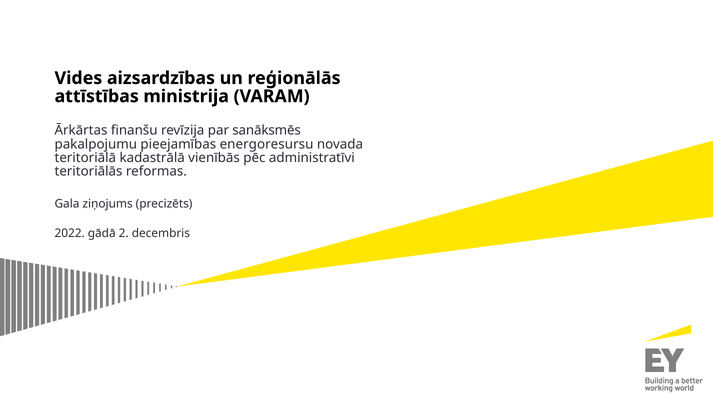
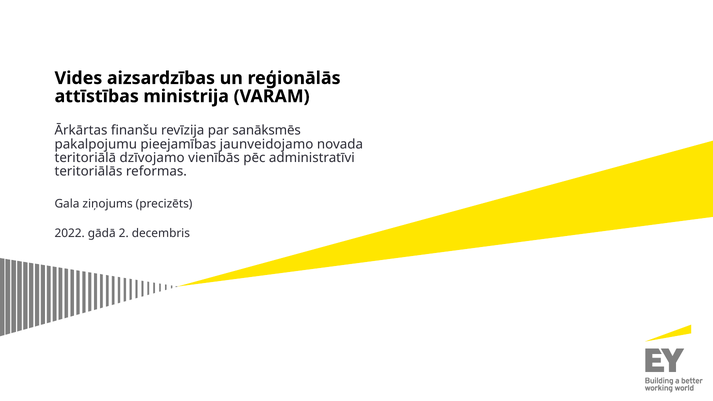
energoresursu: energoresursu -> jaunveidojamo
kadastrālā: kadastrālā -> dzīvojamo
